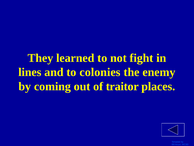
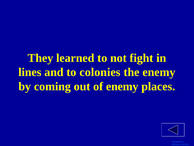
of traitor: traitor -> enemy
